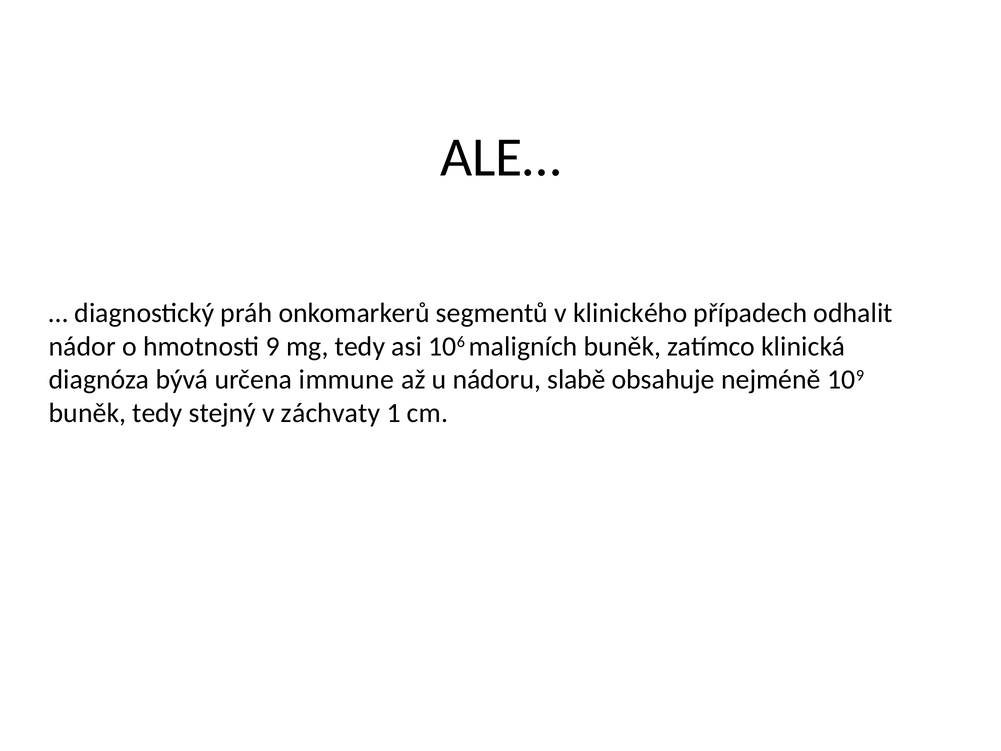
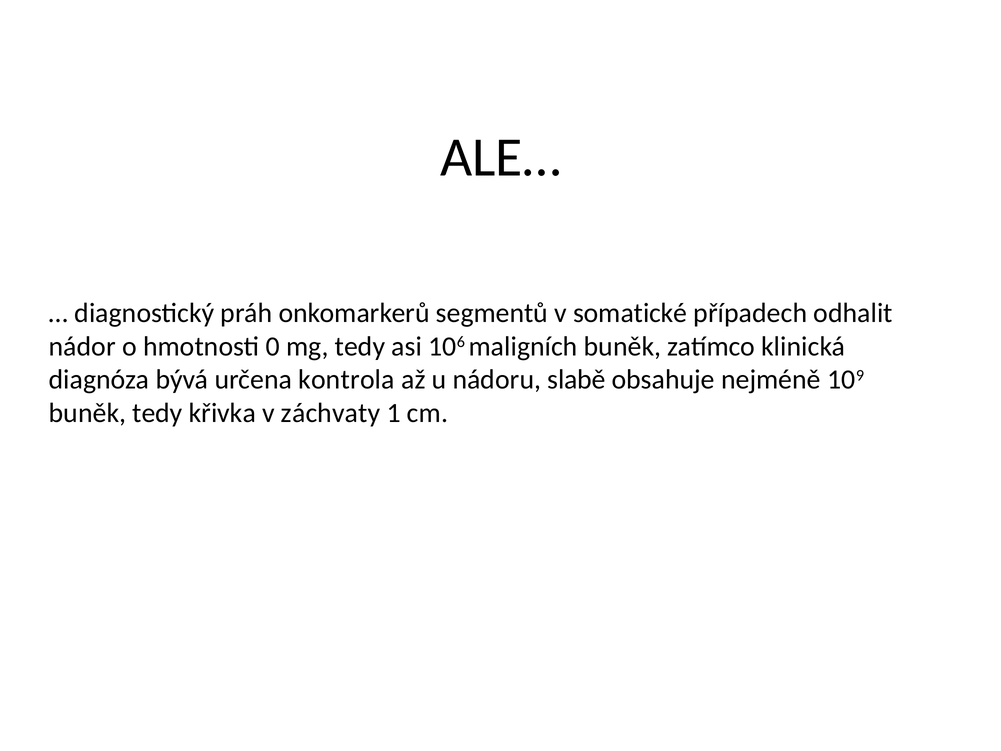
klinického: klinického -> somatické
9: 9 -> 0
immune: immune -> kontrola
stejný: stejný -> křivka
